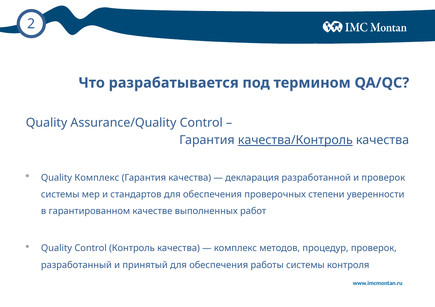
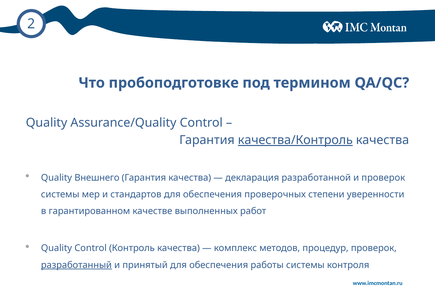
разрабатывается: разрабатывается -> пробоподготовке
Quality Комплекс: Комплекс -> Внешнего
разработанный underline: none -> present
